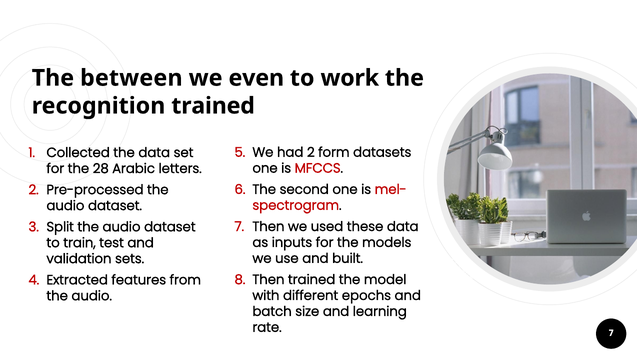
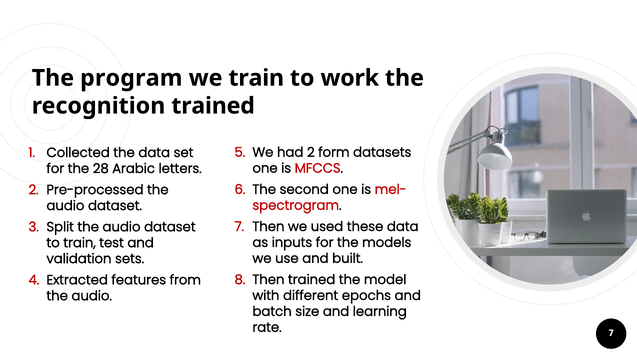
between: between -> program
we even: even -> train
